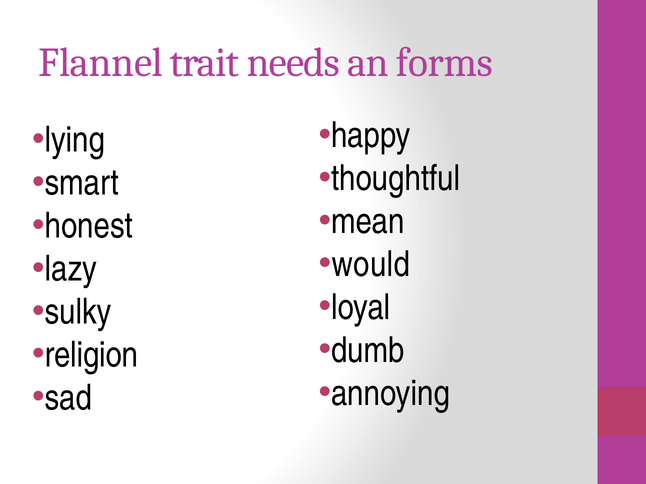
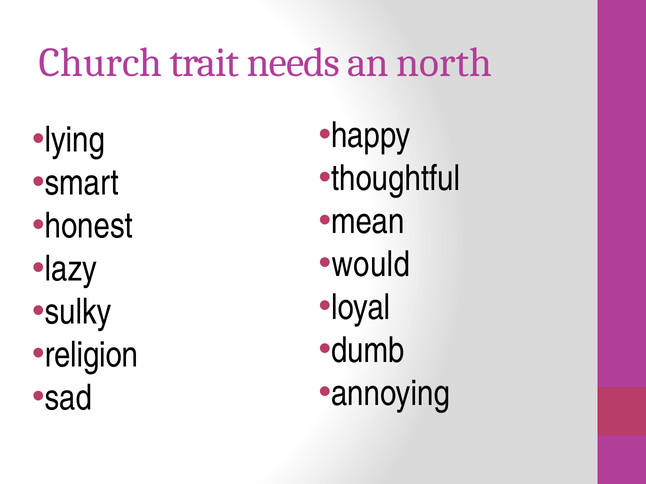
Flannel: Flannel -> Church
forms: forms -> north
